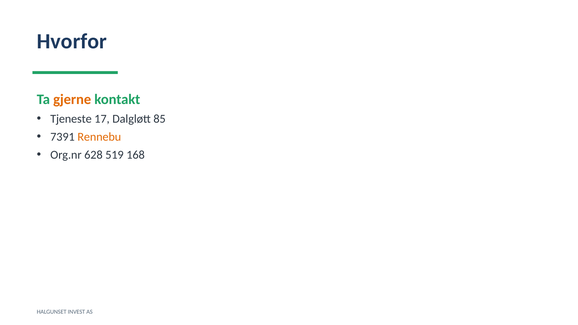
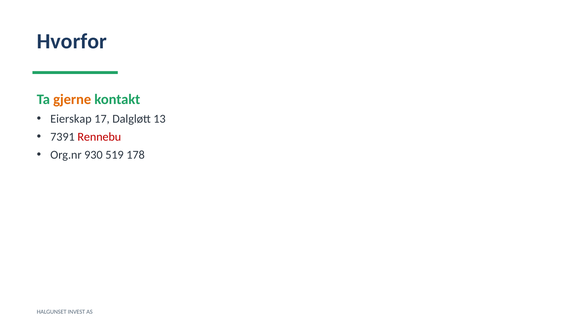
Tjeneste: Tjeneste -> Eierskap
85: 85 -> 13
Rennebu colour: orange -> red
628: 628 -> 930
168: 168 -> 178
